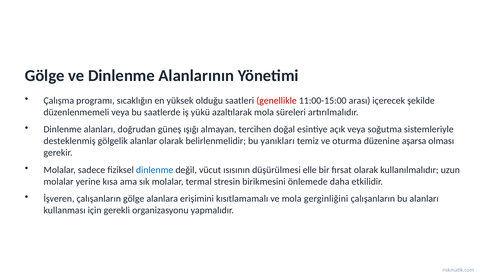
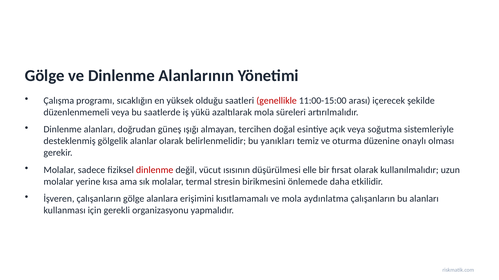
aşarsa: aşarsa -> onaylı
dinlenme at (155, 170) colour: blue -> red
gerginliğini: gerginliğini -> aydınlatma
